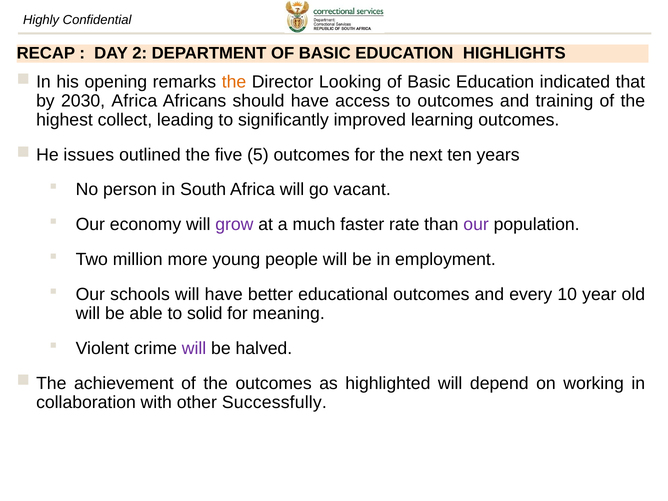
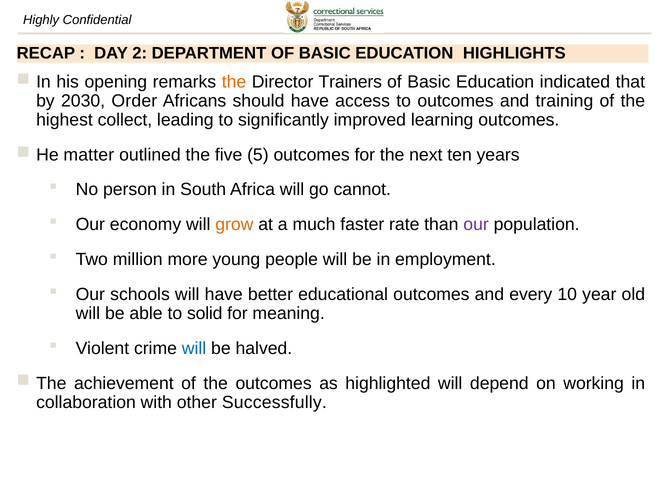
Looking: Looking -> Trainers
2030 Africa: Africa -> Order
issues: issues -> matter
vacant: vacant -> cannot
grow colour: purple -> orange
will at (194, 348) colour: purple -> blue
